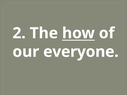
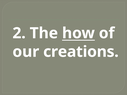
everyone: everyone -> creations
